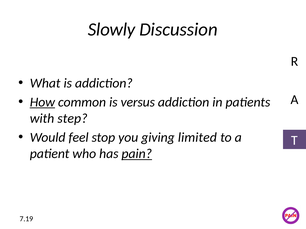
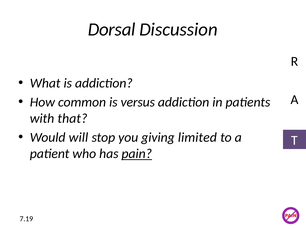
Slowly: Slowly -> Dorsal
How underline: present -> none
step: step -> that
feel: feel -> will
